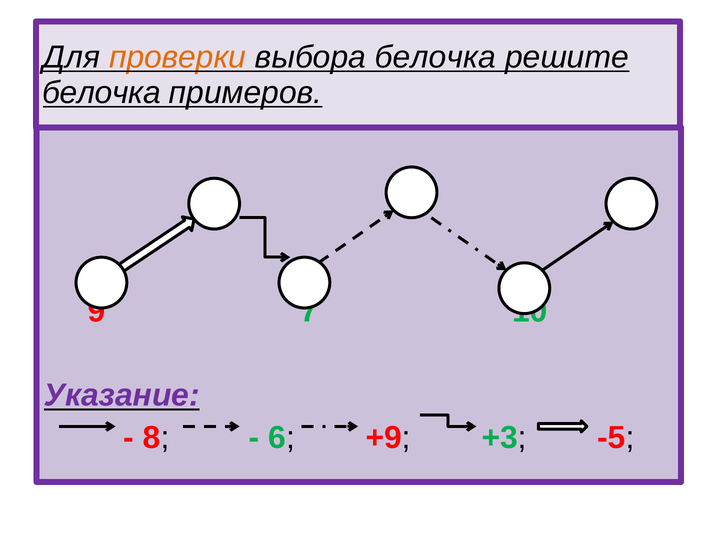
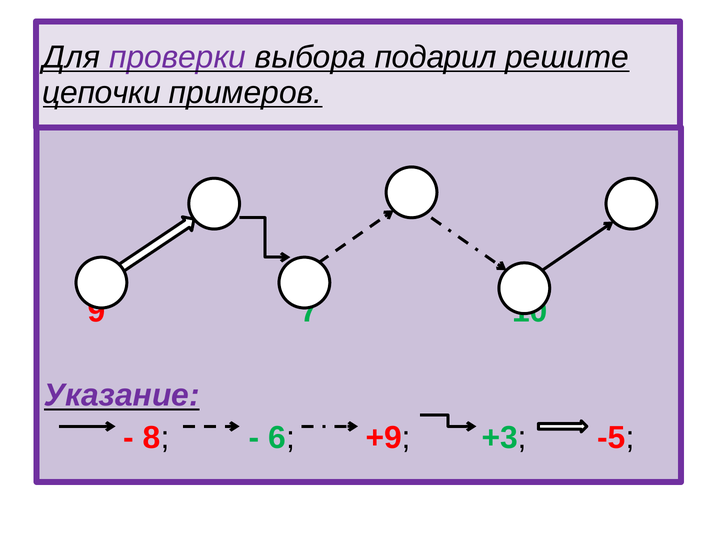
проверки colour: orange -> purple
выбора белочка: белочка -> подарил
белочка at (102, 93): белочка -> цепочки
